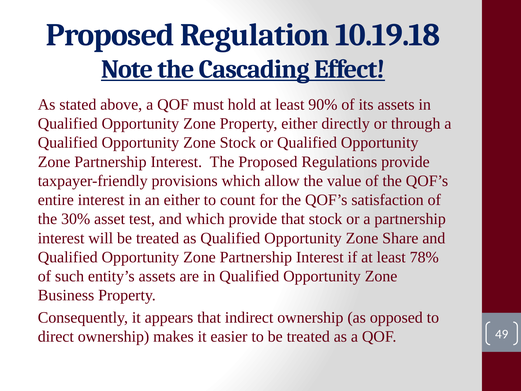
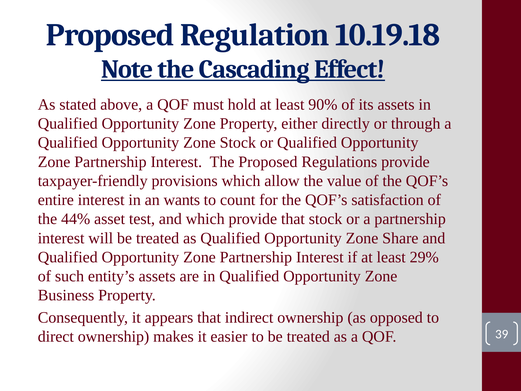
an either: either -> wants
30%: 30% -> 44%
78%: 78% -> 29%
49: 49 -> 39
